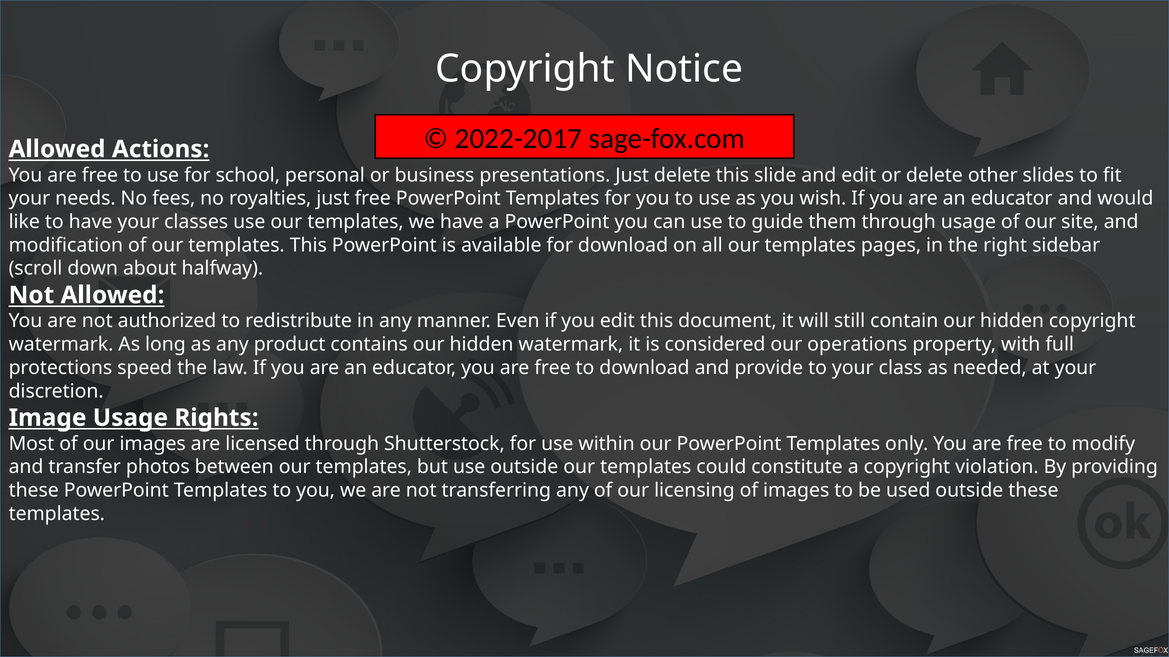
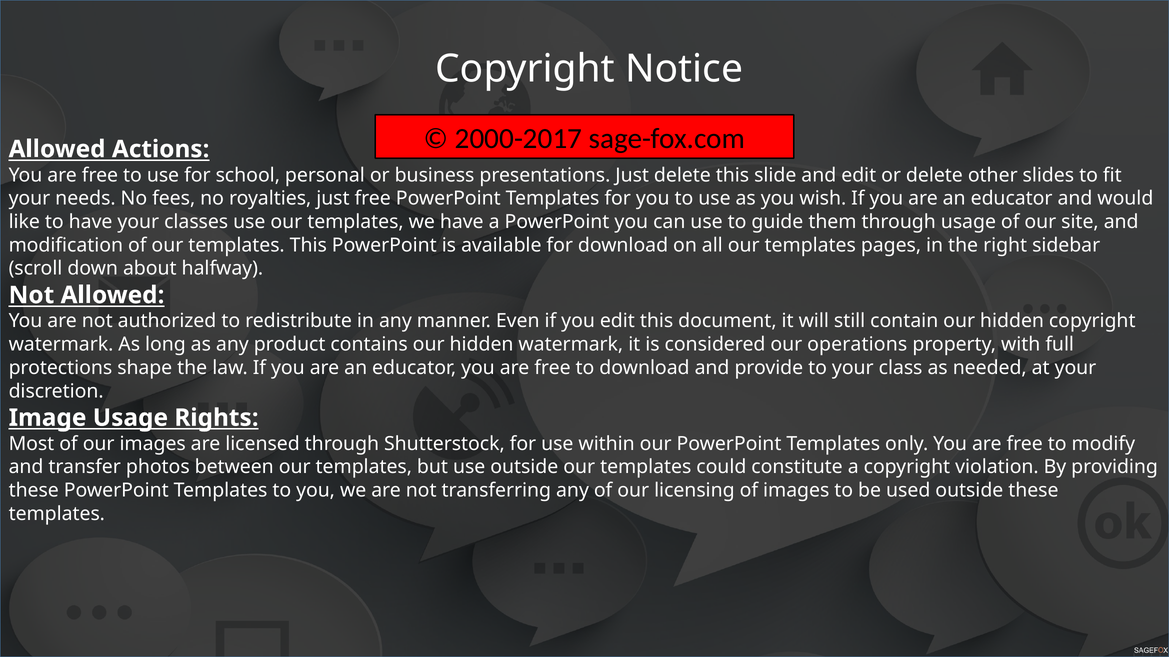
2022-2017: 2022-2017 -> 2000-2017
speed: speed -> shape
